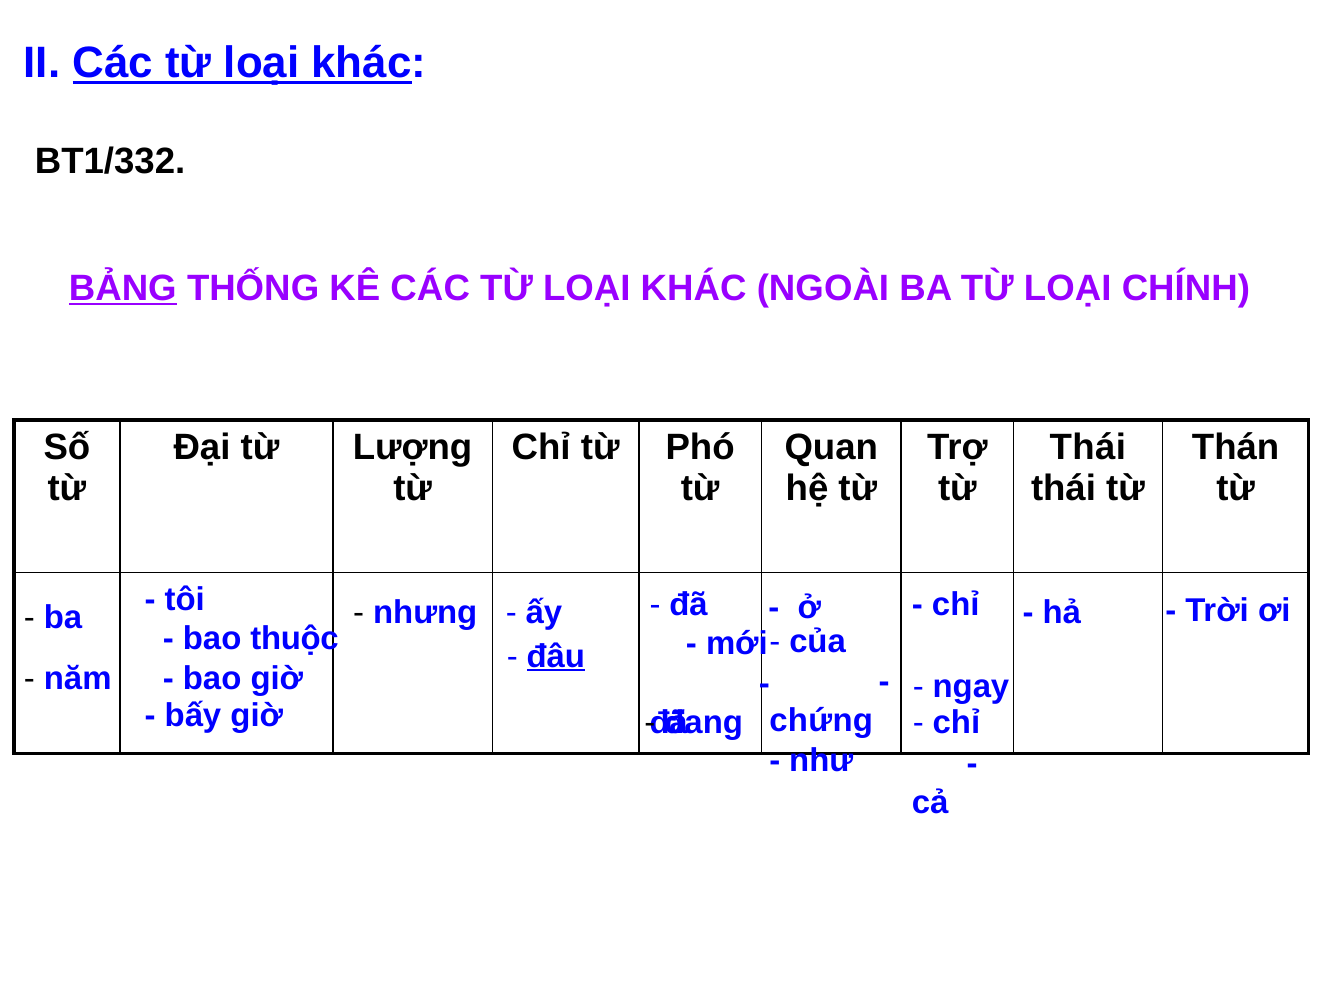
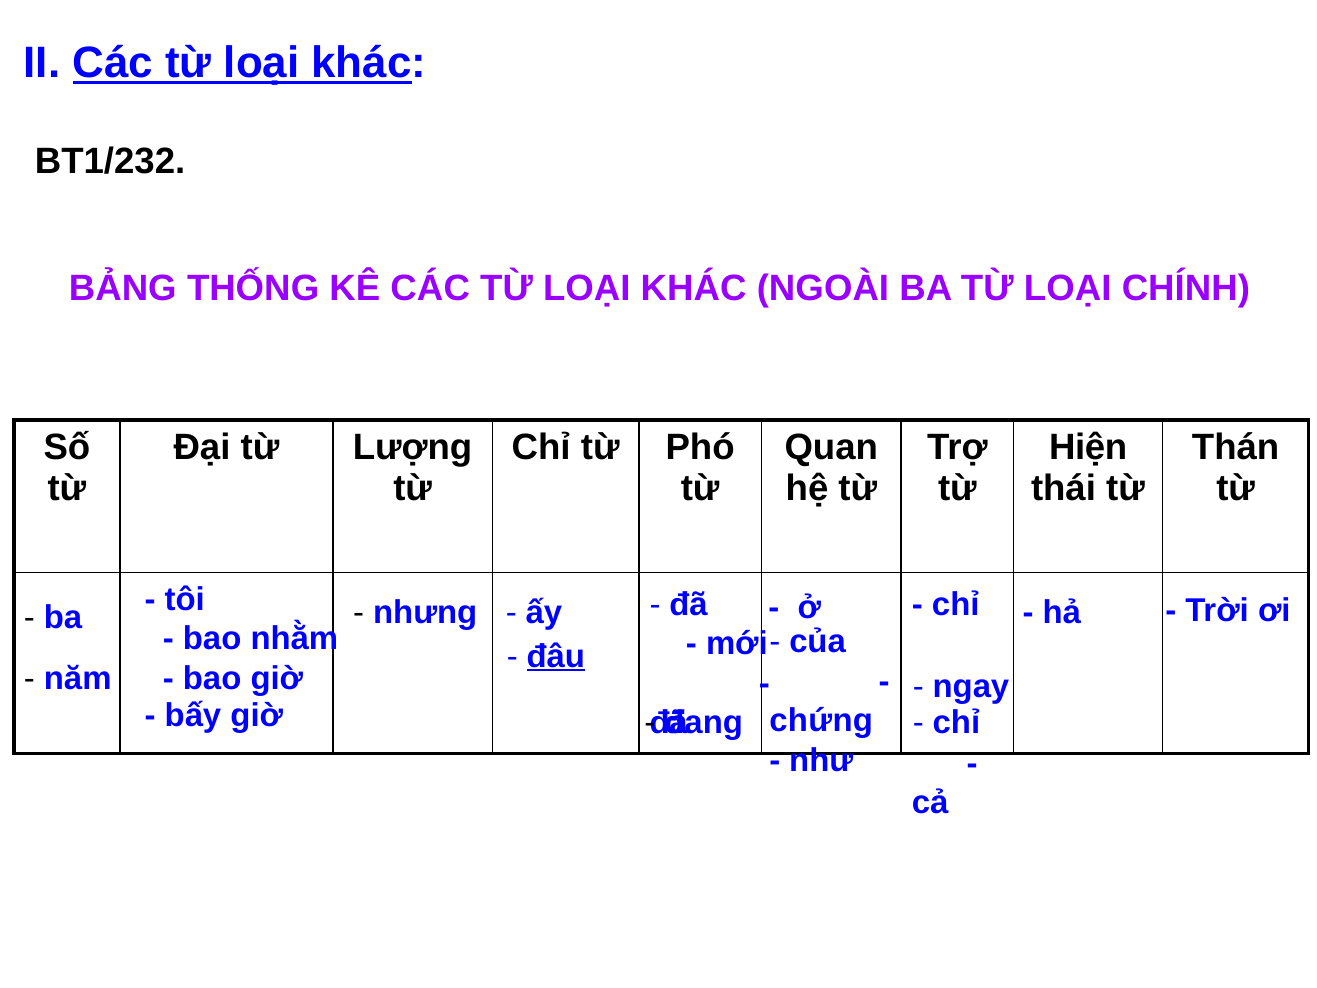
BT1/332: BT1/332 -> BT1/232
BẢNG underline: present -> none
Thái at (1088, 448): Thái -> Hiện
thuộc: thuộc -> nhằm
